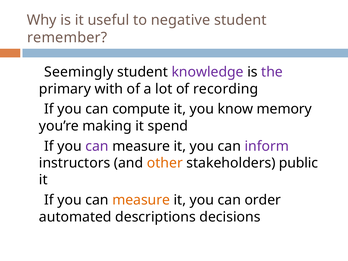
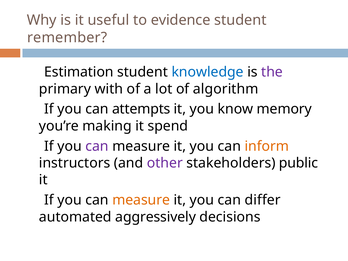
negative: negative -> evidence
Seemingly: Seemingly -> Estimation
knowledge colour: purple -> blue
recording: recording -> algorithm
compute: compute -> attempts
inform colour: purple -> orange
other colour: orange -> purple
order: order -> differ
descriptions: descriptions -> aggressively
